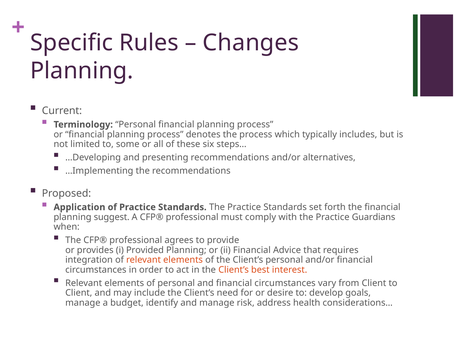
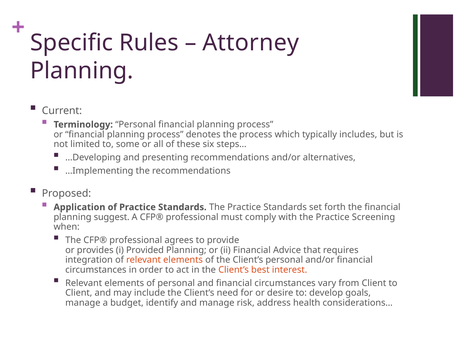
Changes: Changes -> Attorney
Guardians: Guardians -> Screening
